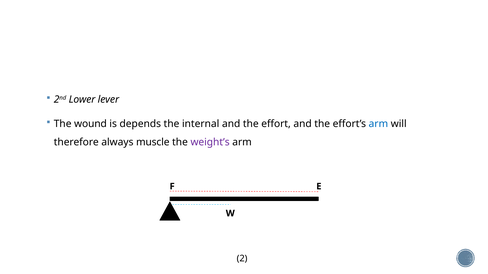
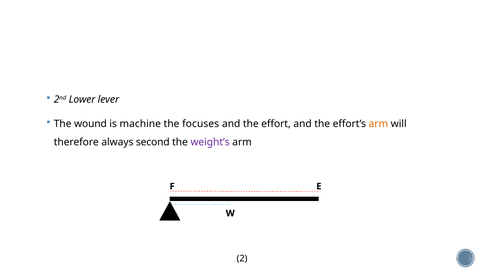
depends: depends -> machine
internal: internal -> focuses
arm at (378, 124) colour: blue -> orange
muscle: muscle -> second
